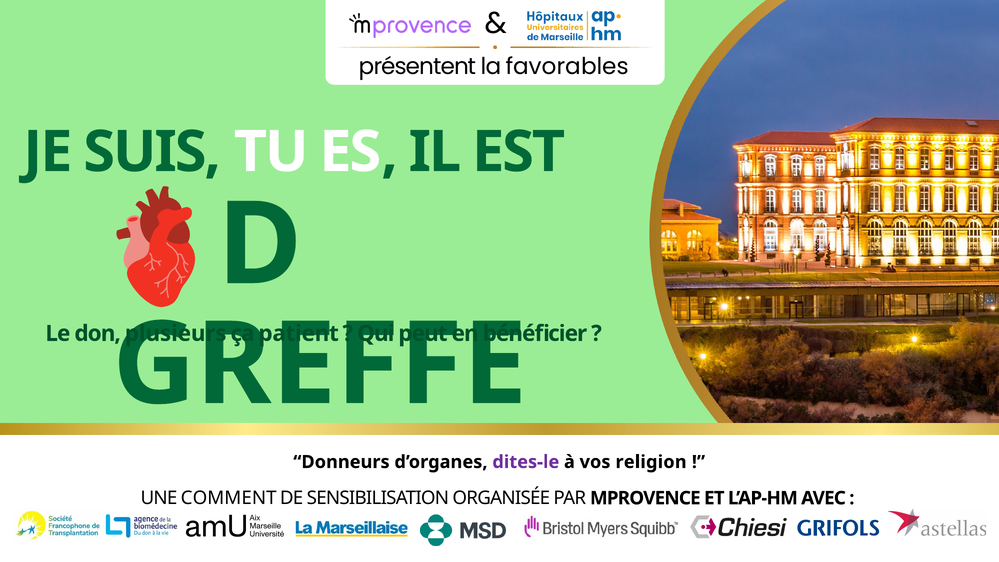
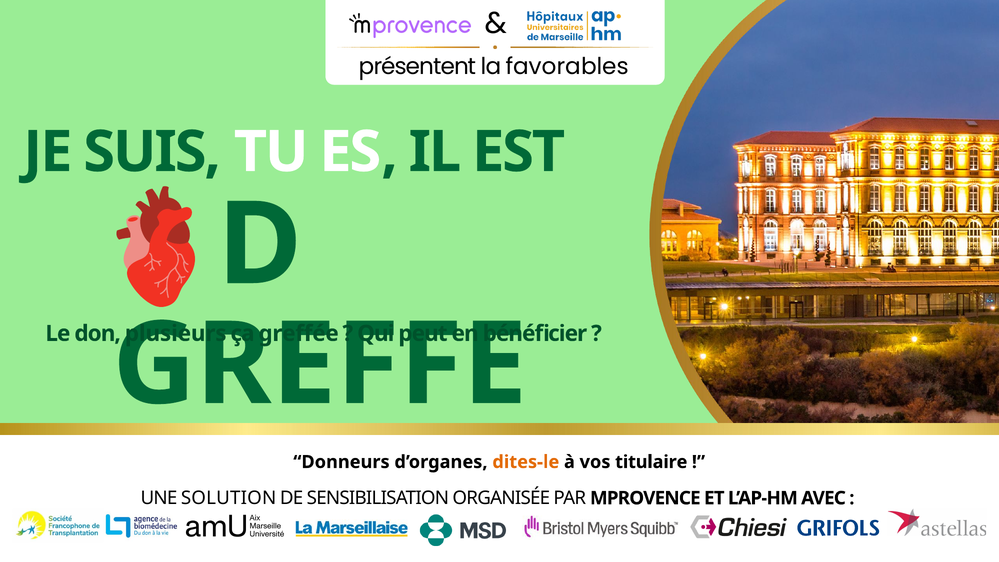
patient: patient -> greffée
dites-le colour: purple -> orange
religion: religion -> titulaire
COMMENT: COMMENT -> SOLUTION
